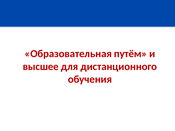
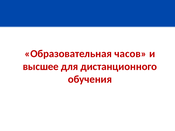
путём: путём -> часов
